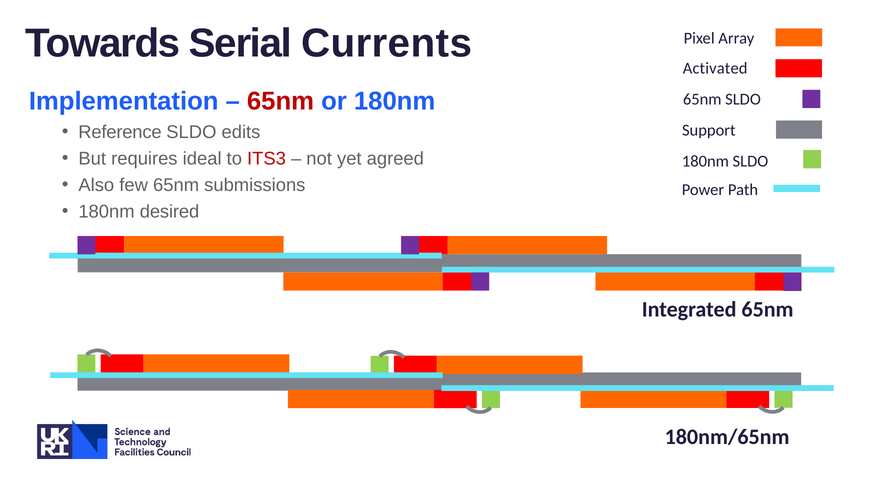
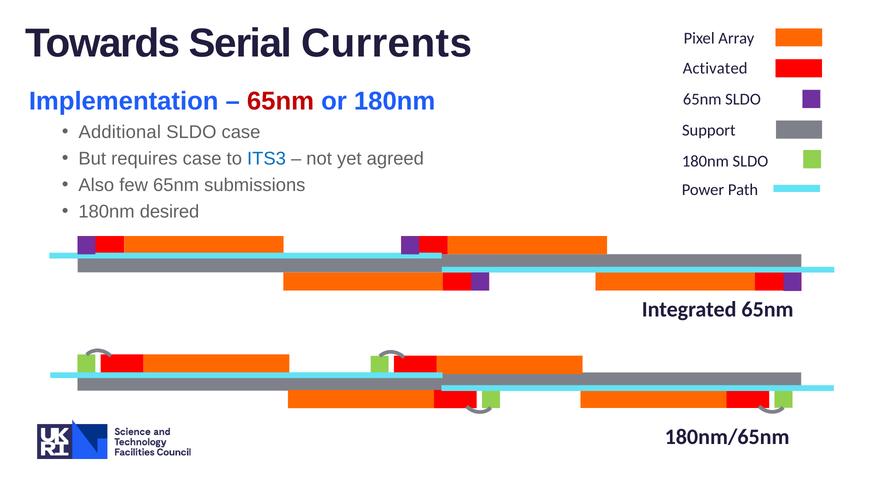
Reference: Reference -> Additional
SLDO edits: edits -> case
requires ideal: ideal -> case
ITS3 colour: red -> blue
